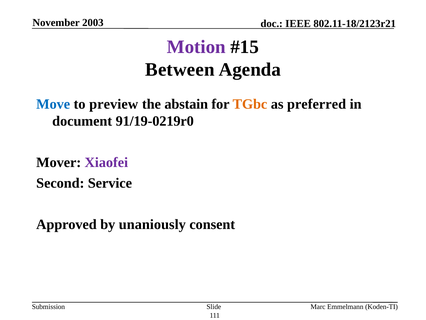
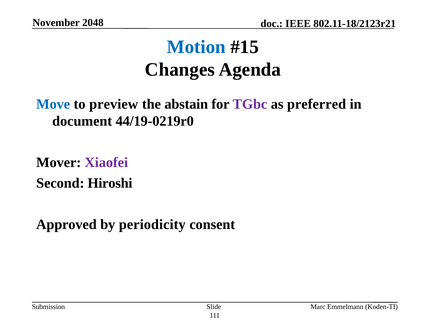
2003: 2003 -> 2048
Motion colour: purple -> blue
Between: Between -> Changes
TGbc colour: orange -> purple
91/19-0219r0: 91/19-0219r0 -> 44/19-0219r0
Service: Service -> Hiroshi
unaniously: unaniously -> periodicity
